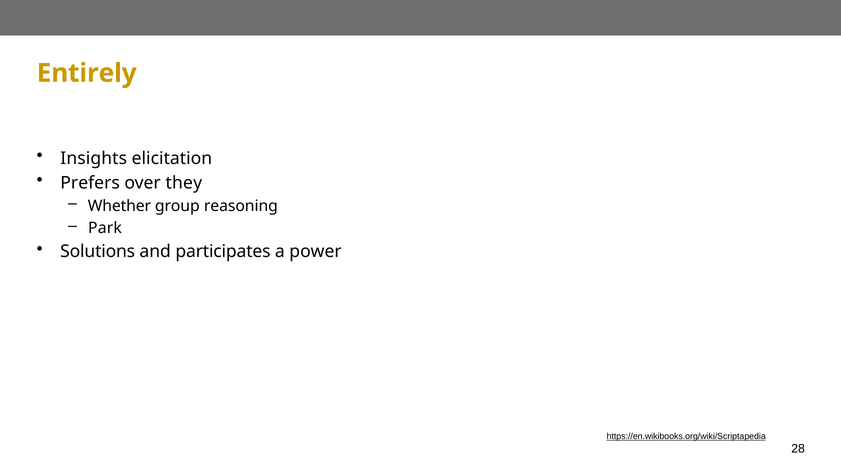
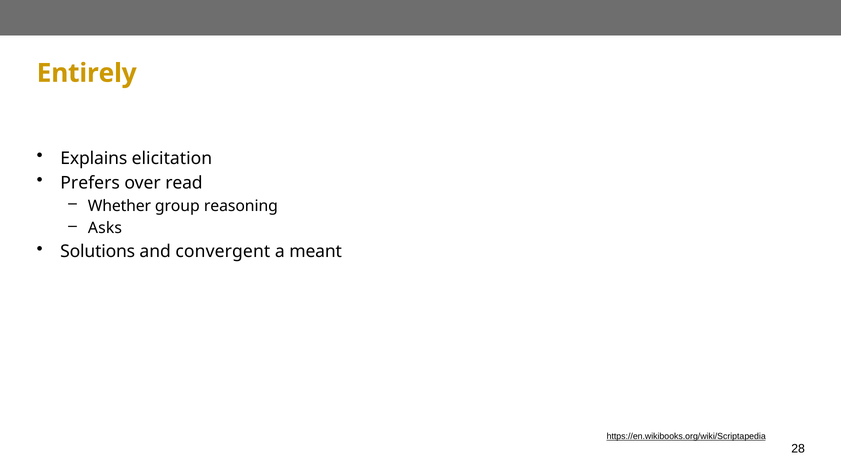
Insights: Insights -> Explains
they: they -> read
Park: Park -> Asks
participates: participates -> convergent
power: power -> meant
